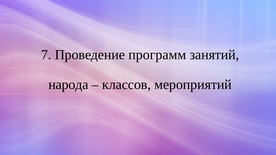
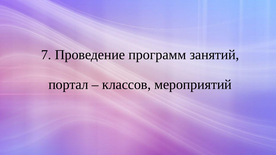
народа: народа -> портал
